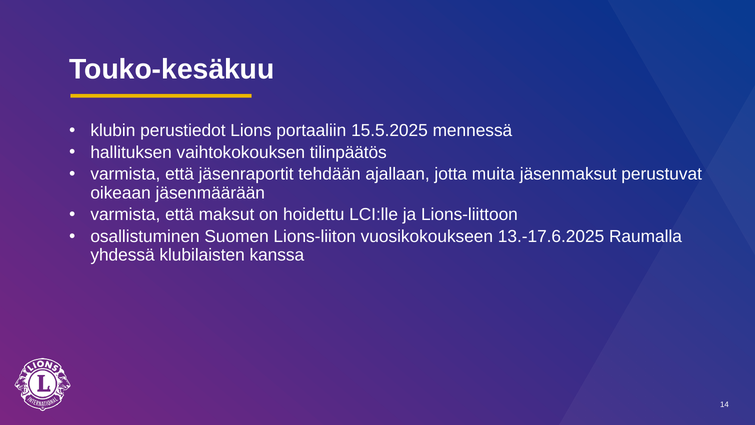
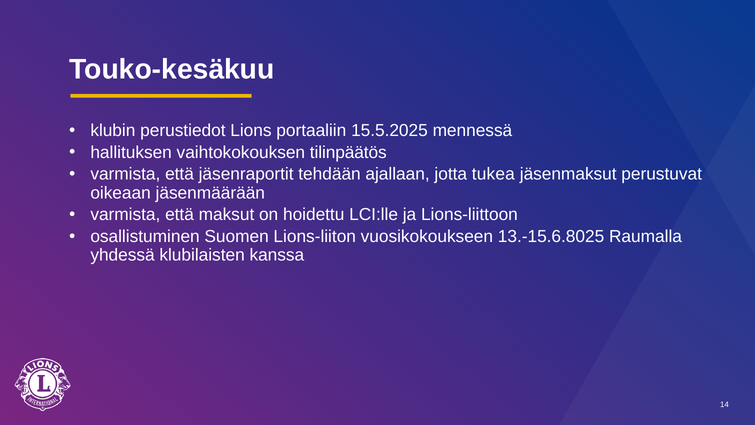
muita: muita -> tukea
13.-17.6.2025: 13.-17.6.2025 -> 13.-15.6.8025
